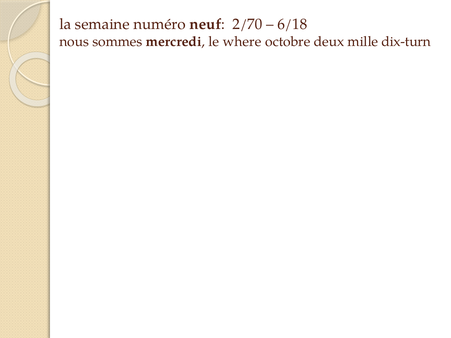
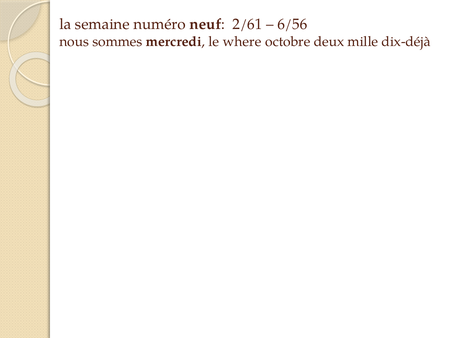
2/70: 2/70 -> 2/61
6/18: 6/18 -> 6/56
dix-turn: dix-turn -> dix-déjà
